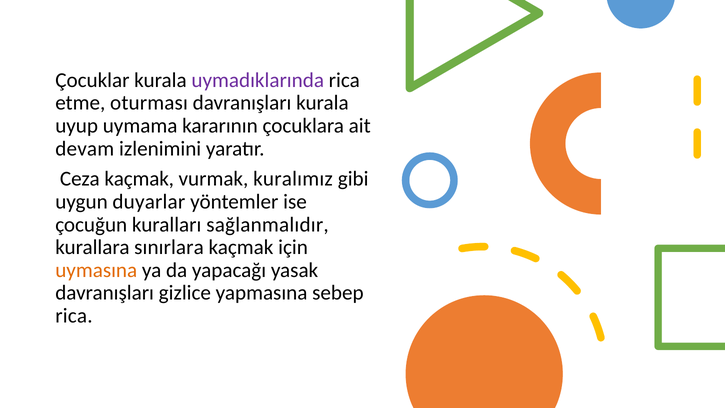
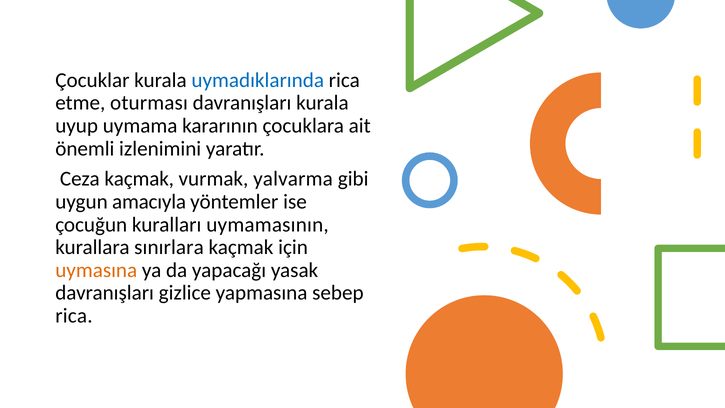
uymadıklarında colour: purple -> blue
devam: devam -> önemli
kuralımız: kuralımız -> yalvarma
duyarlar: duyarlar -> amacıyla
sağlanmalıdır: sağlanmalıdır -> uymamasının
